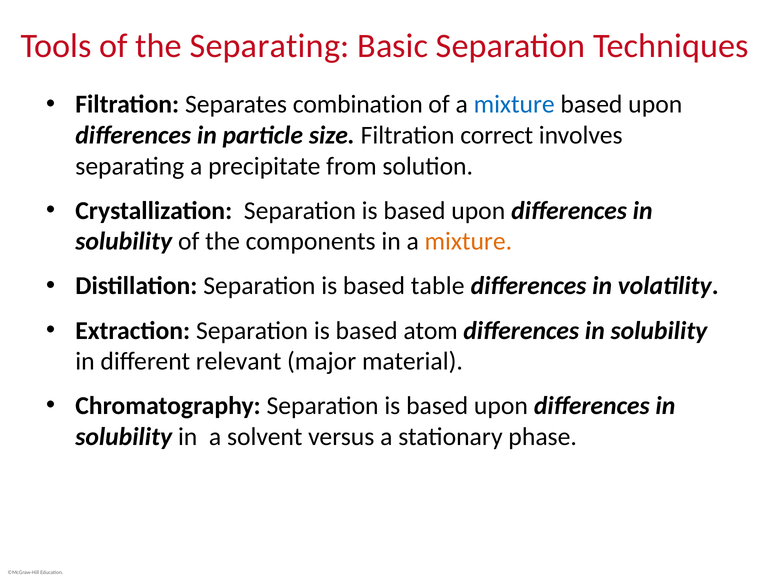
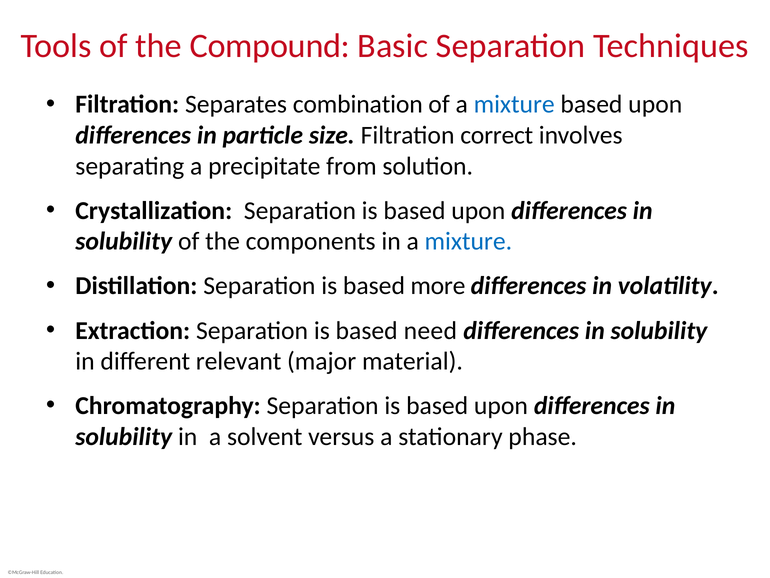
the Separating: Separating -> Compound
mixture at (468, 241) colour: orange -> blue
table: table -> more
atom: atom -> need
